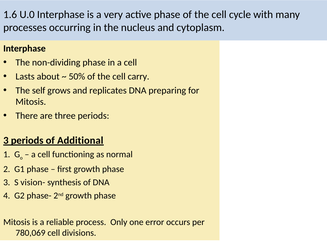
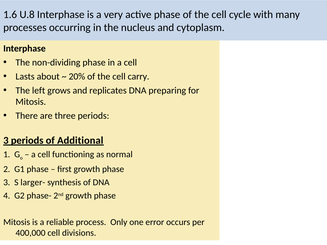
U.0: U.0 -> U.8
50%: 50% -> 20%
self: self -> left
vision-: vision- -> larger-
780,069: 780,069 -> 400,000
